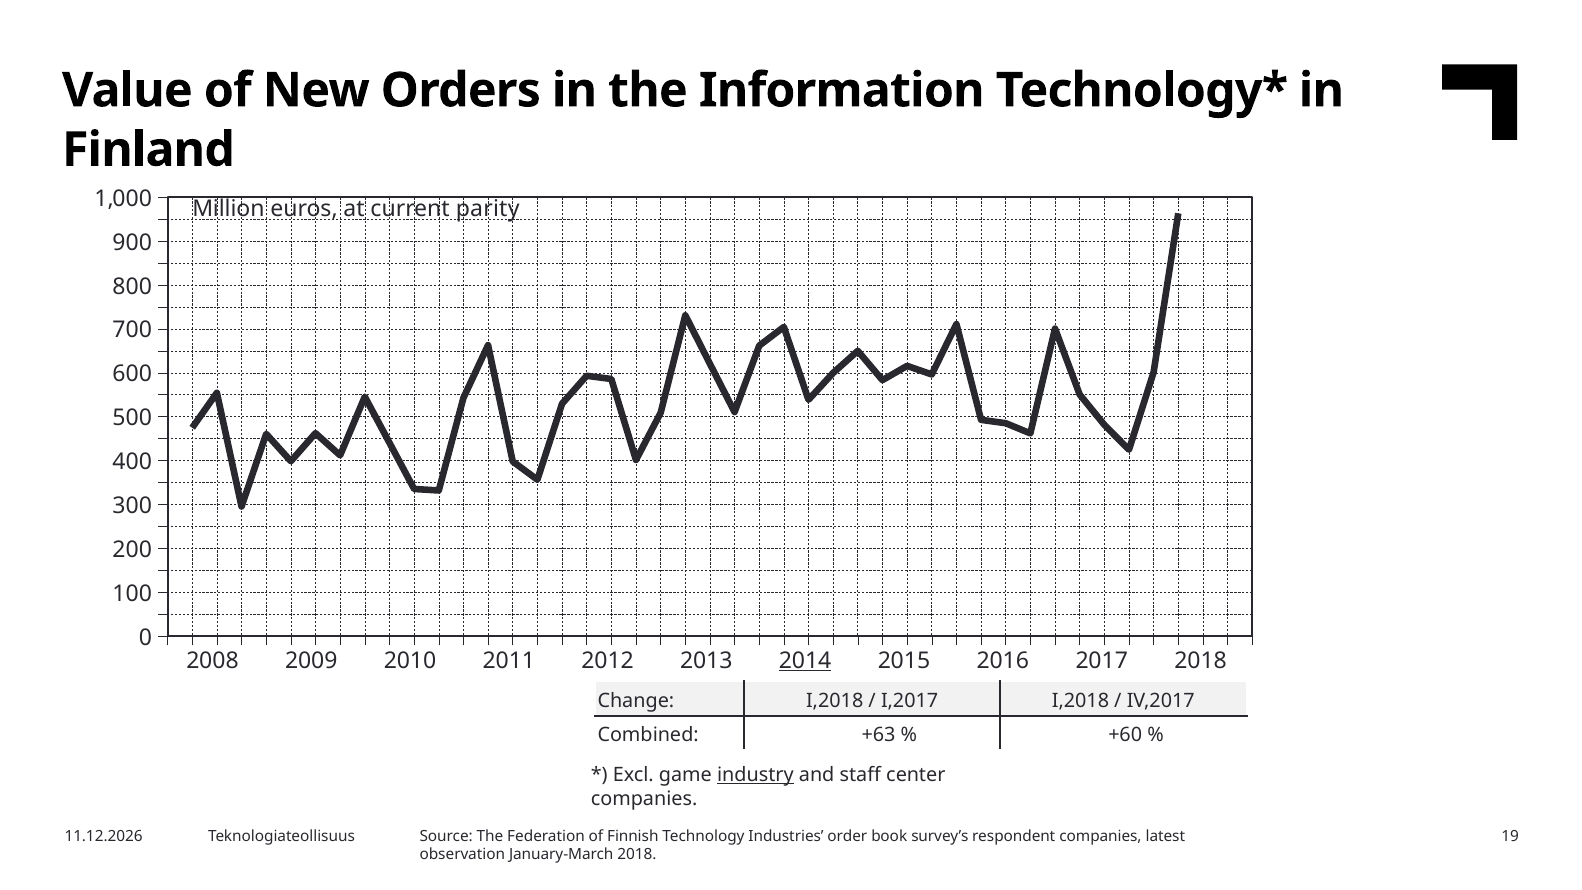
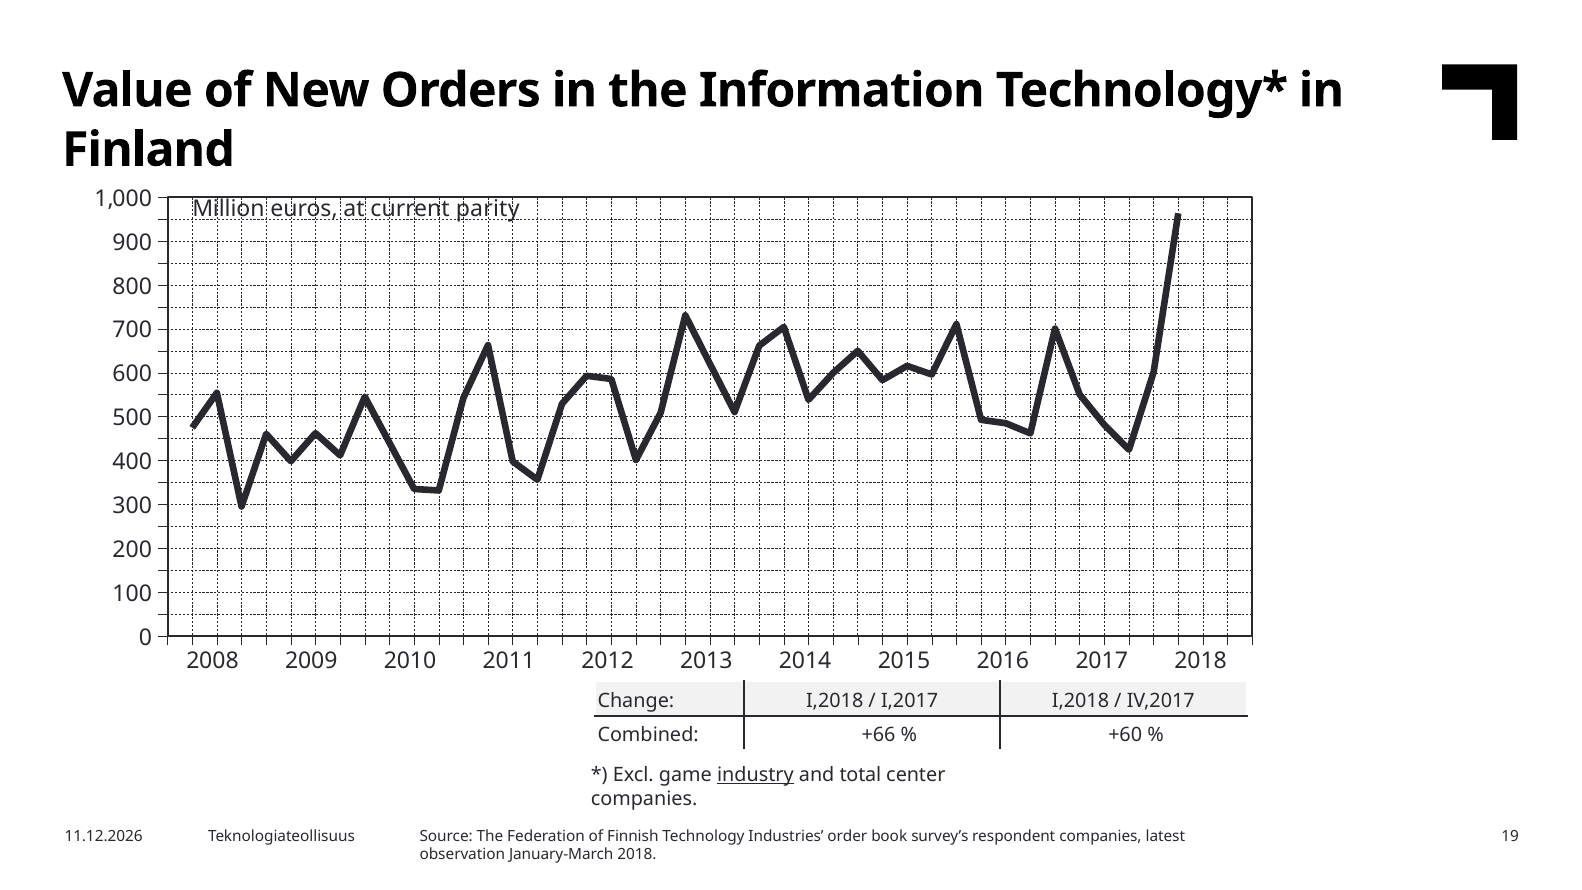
2014 underline: present -> none
+63: +63 -> +66
staff: staff -> total
